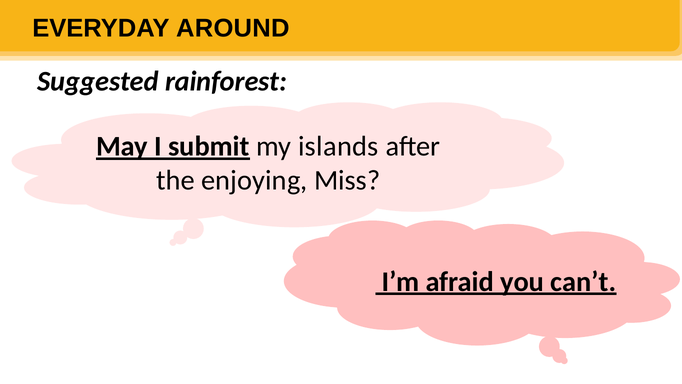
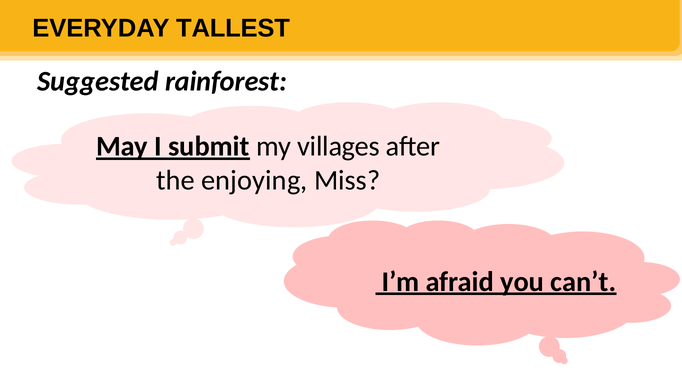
AROUND: AROUND -> TALLEST
islands: islands -> villages
